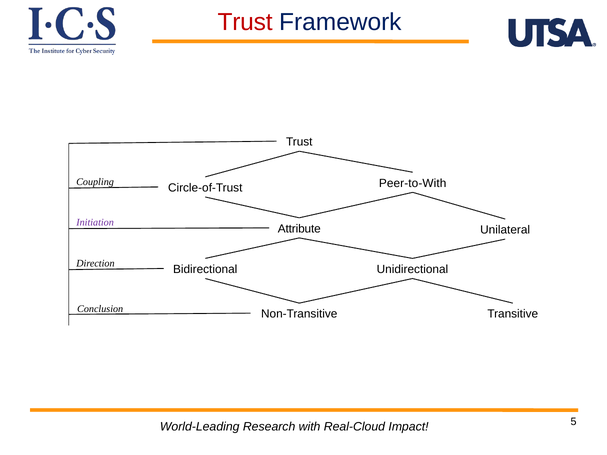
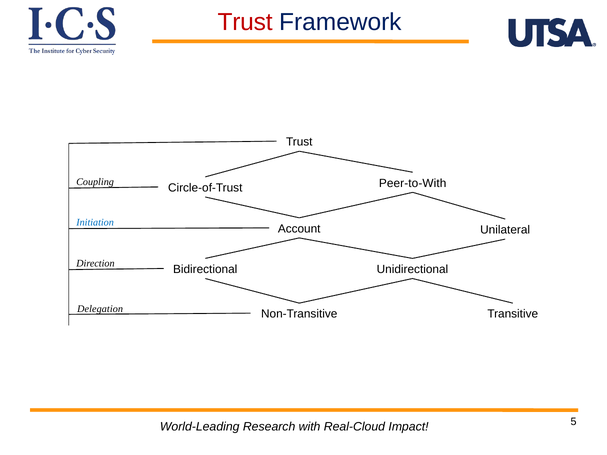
Initiation colour: purple -> blue
Attribute: Attribute -> Account
Conclusion: Conclusion -> Delegation
